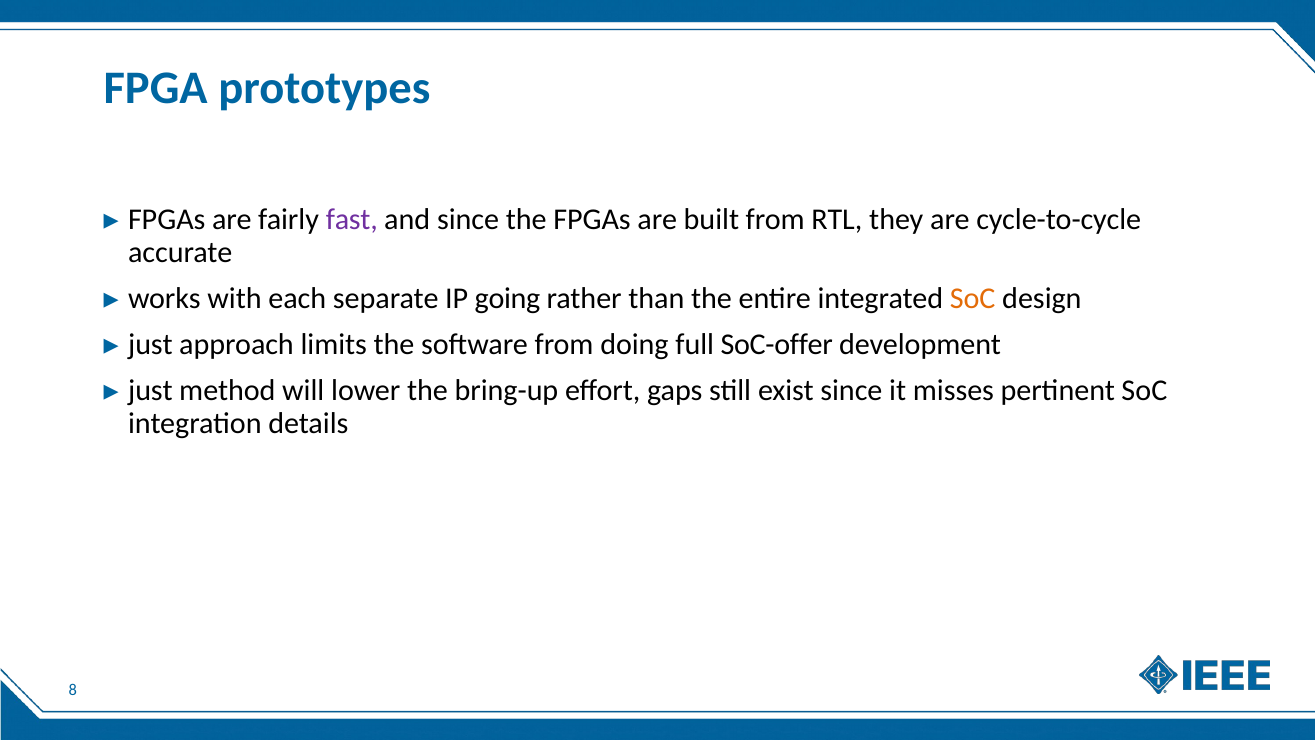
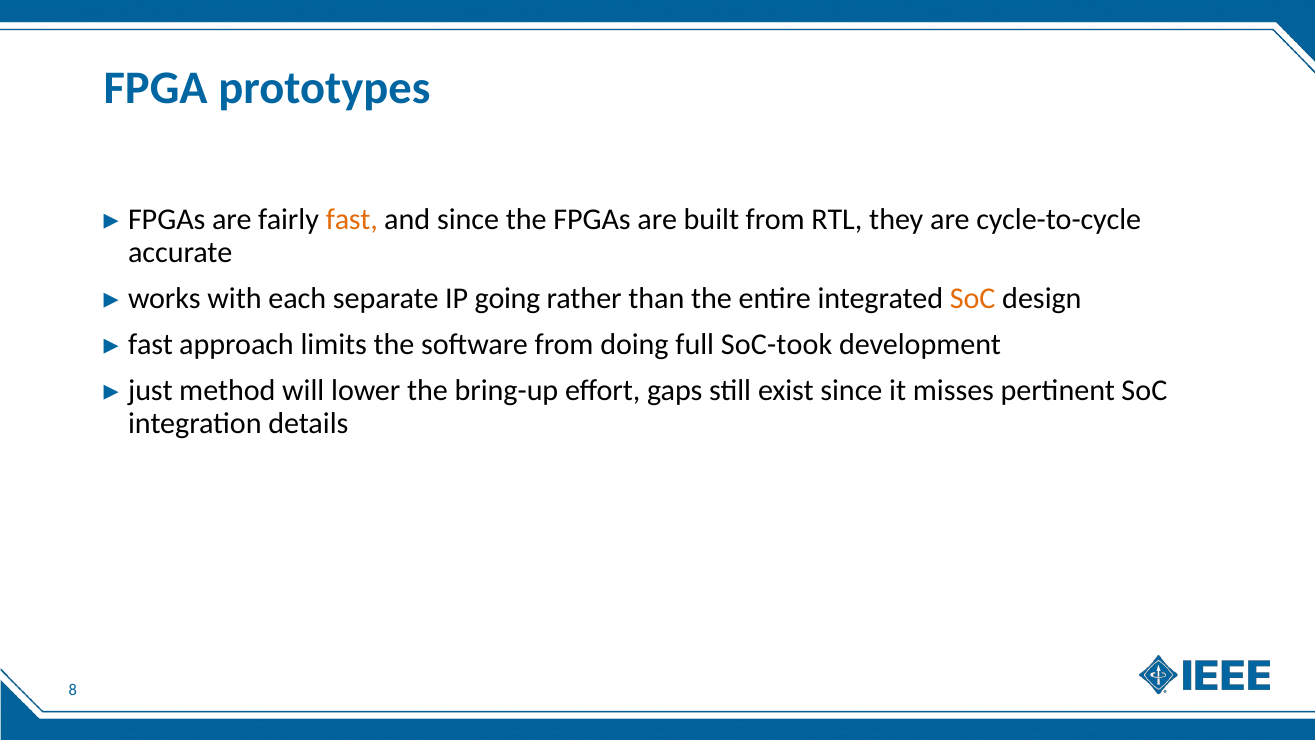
fast at (352, 220) colour: purple -> orange
just at (150, 345): just -> fast
SoC-offer: SoC-offer -> SoC-took
